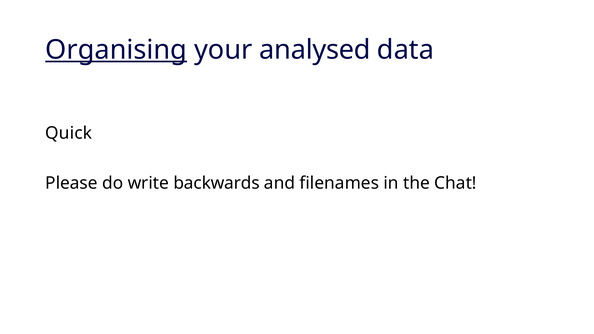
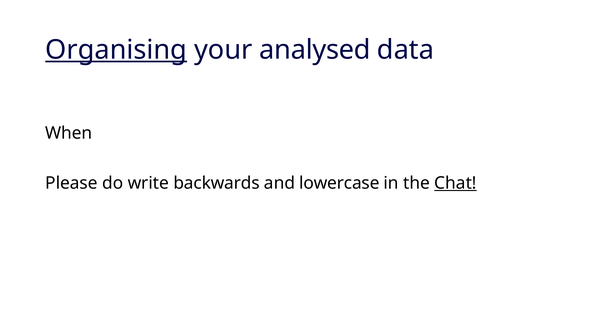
Quick: Quick -> When
filenames: filenames -> lowercase
Chat underline: none -> present
